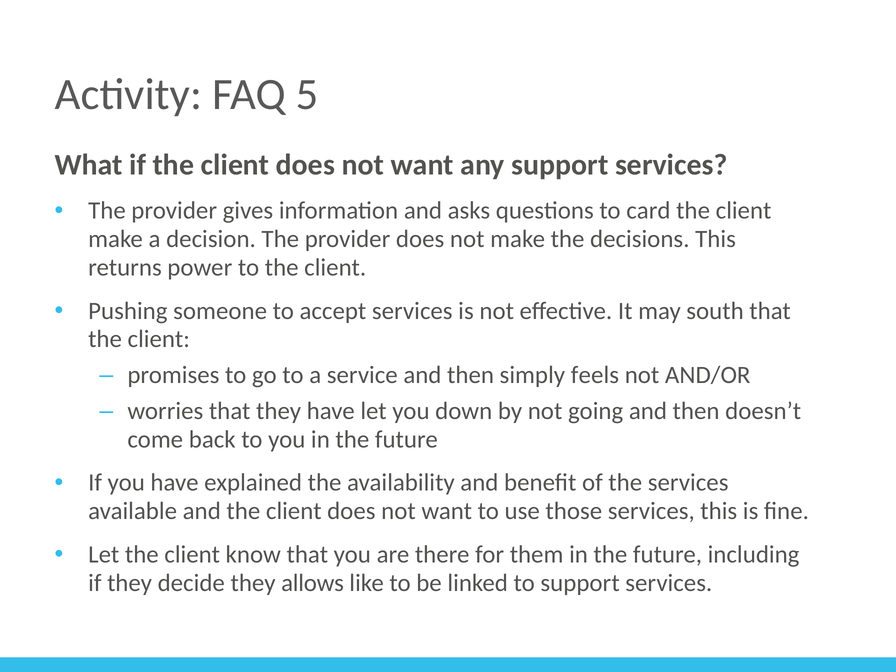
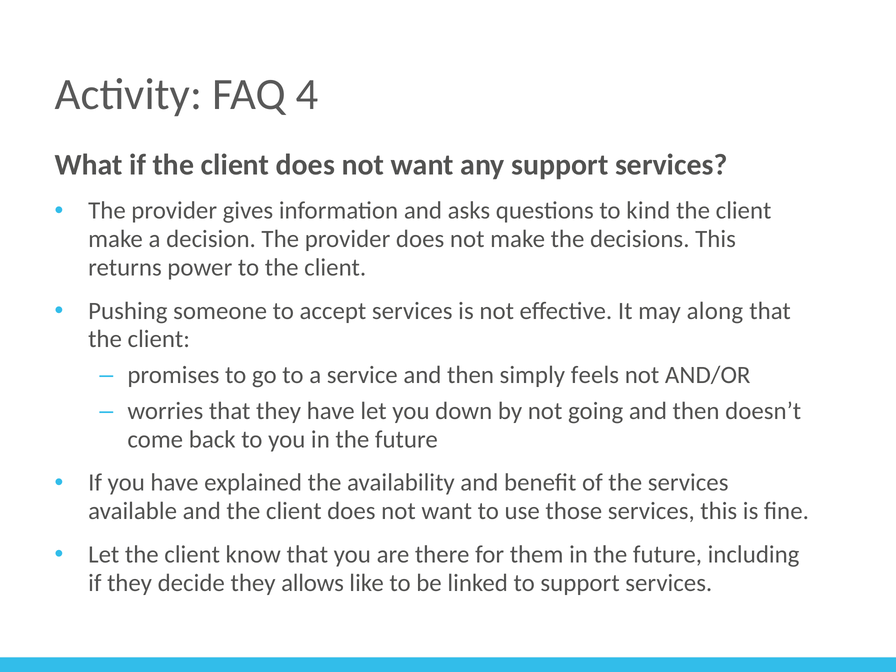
5: 5 -> 4
card: card -> kind
south: south -> along
